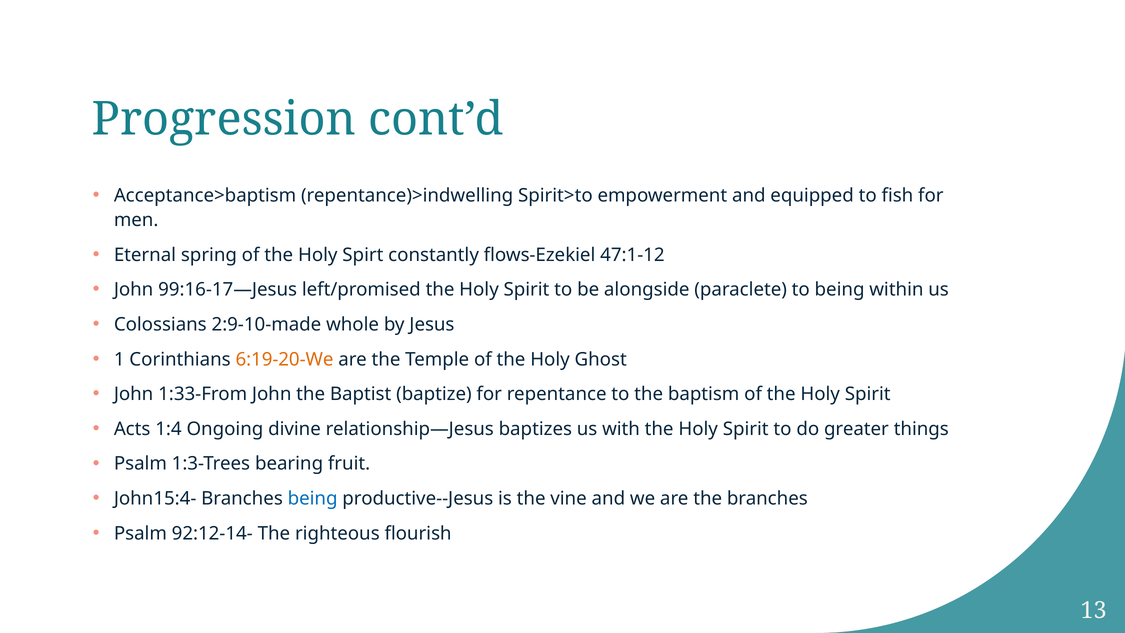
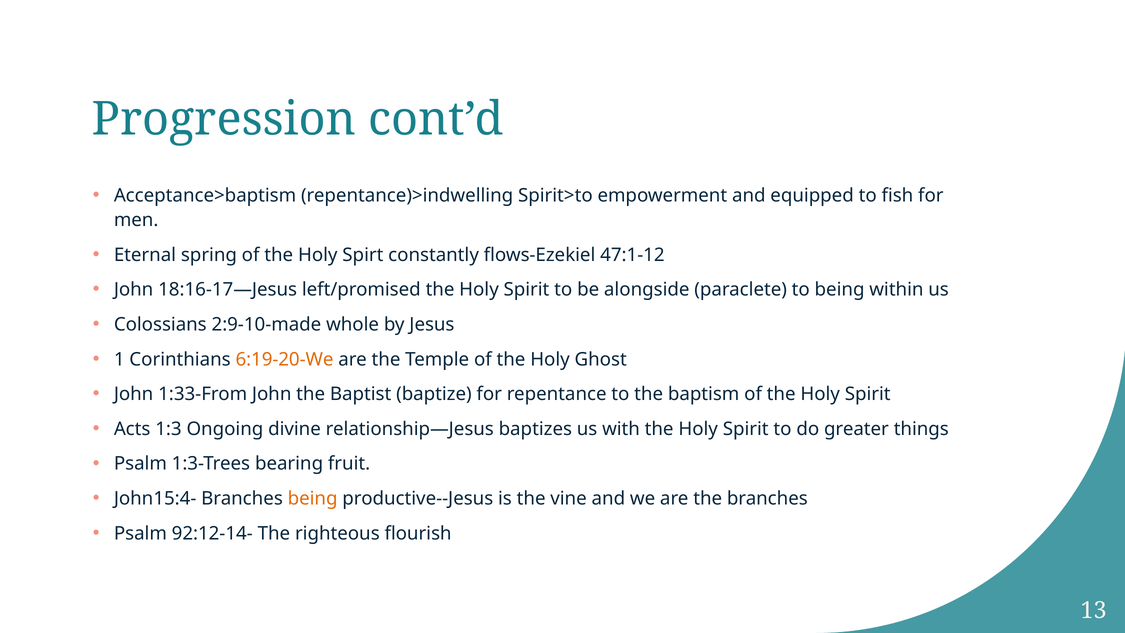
99:16-17—Jesus: 99:16-17—Jesus -> 18:16-17—Jesus
1:4: 1:4 -> 1:3
being at (313, 498) colour: blue -> orange
